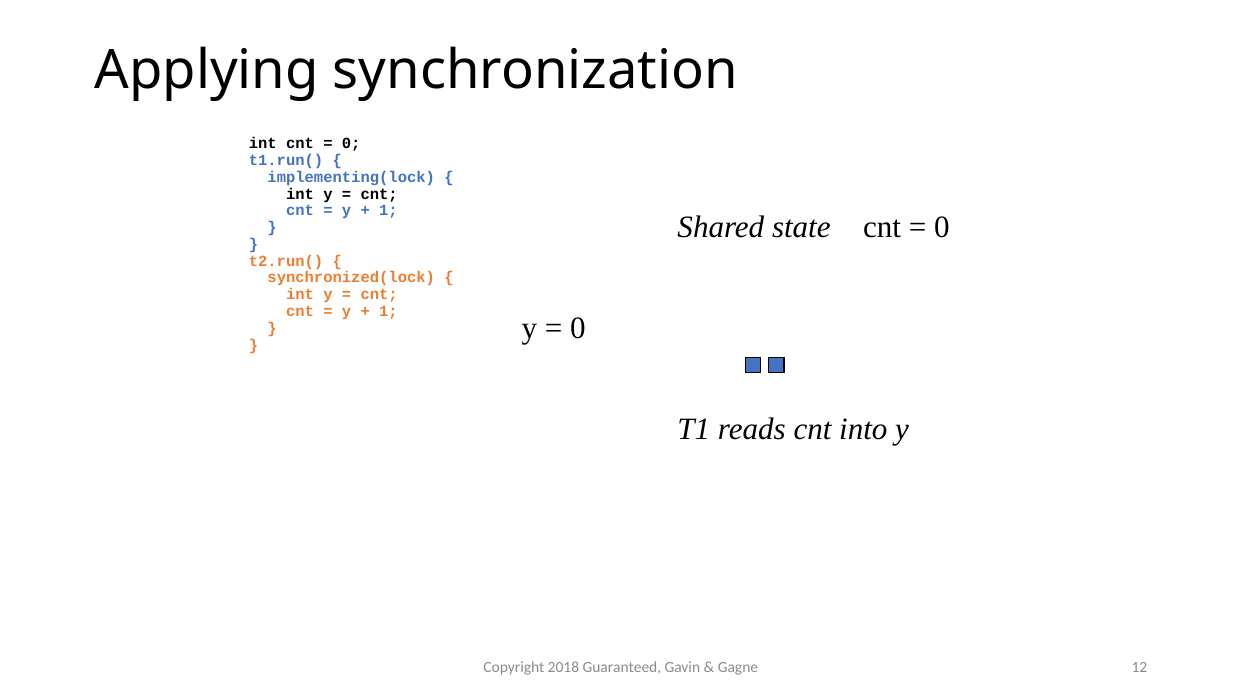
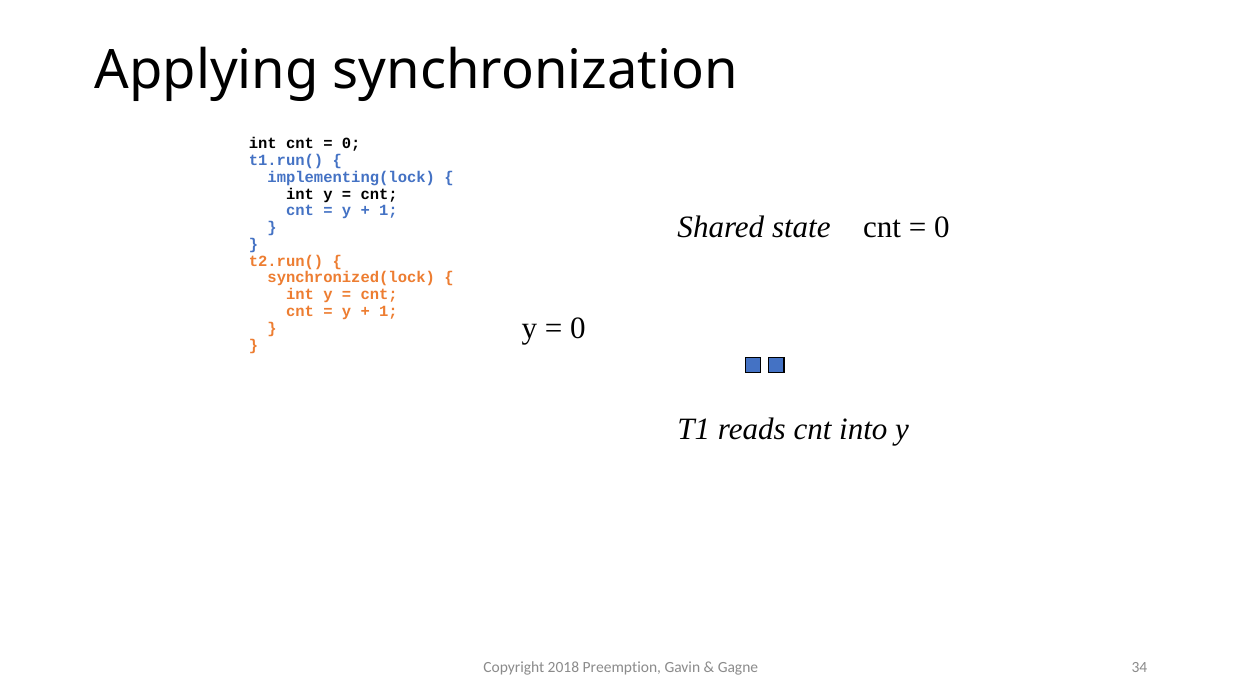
Guaranteed: Guaranteed -> Preemption
12: 12 -> 34
